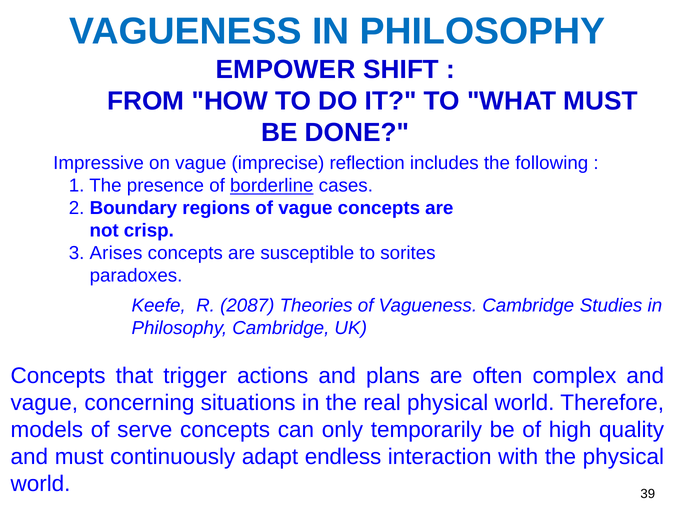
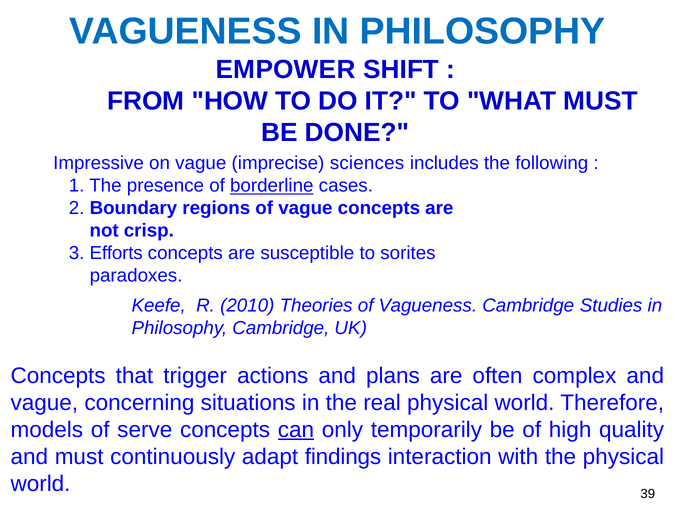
reflection: reflection -> sciences
Arises: Arises -> Efforts
2087: 2087 -> 2010
can underline: none -> present
endless: endless -> findings
